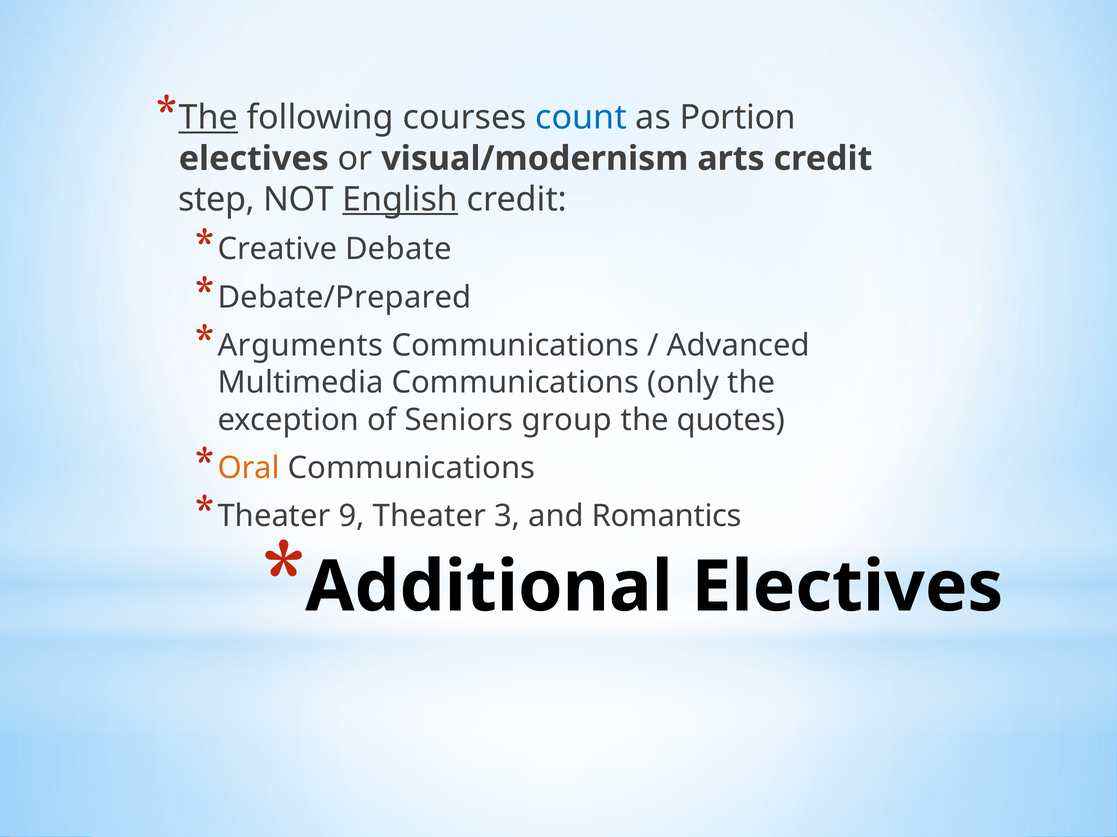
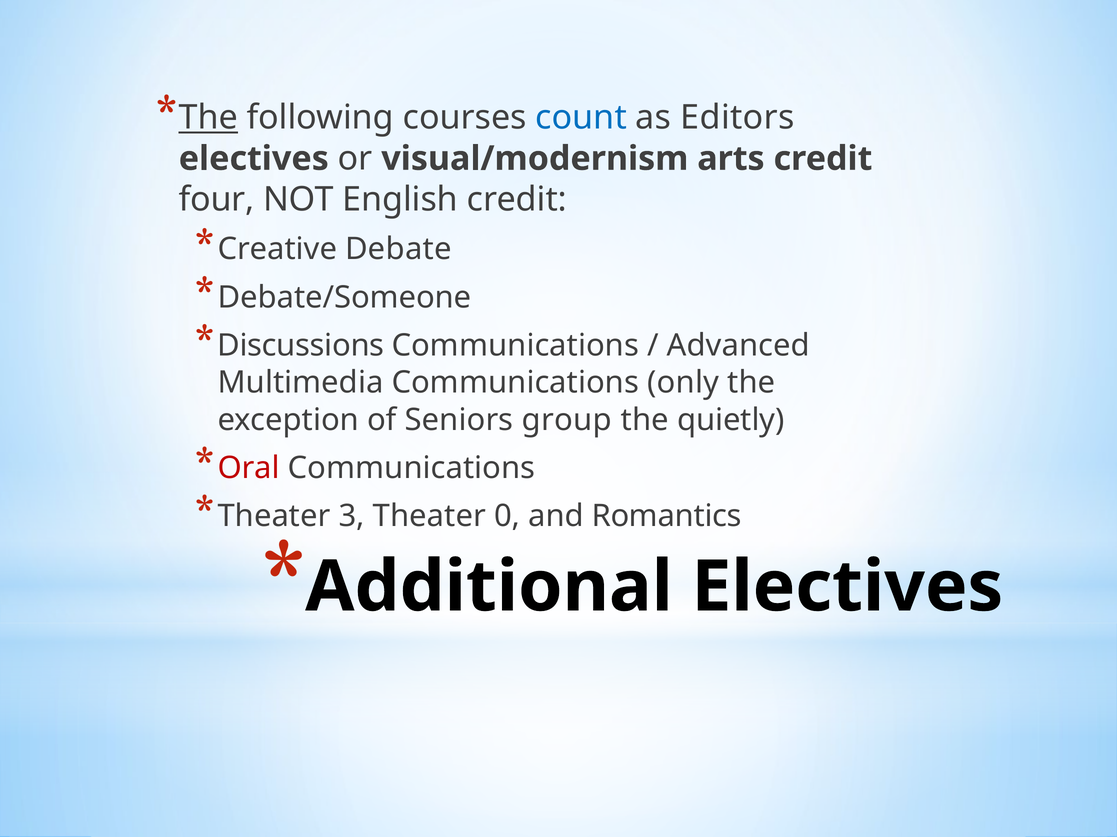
Portion: Portion -> Editors
step: step -> four
English underline: present -> none
Debate/Prepared: Debate/Prepared -> Debate/Someone
Arguments: Arguments -> Discussions
quotes: quotes -> quietly
Oral colour: orange -> red
9: 9 -> 3
3: 3 -> 0
